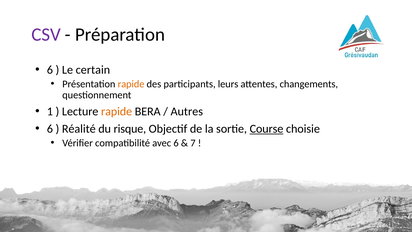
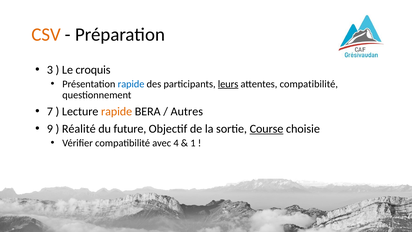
CSV colour: purple -> orange
6 at (50, 70): 6 -> 3
certain: certain -> croquis
rapide at (131, 84) colour: orange -> blue
leurs underline: none -> present
attentes changements: changements -> compatibilité
1: 1 -> 7
6 at (50, 129): 6 -> 9
risque: risque -> future
avec 6: 6 -> 4
7: 7 -> 1
